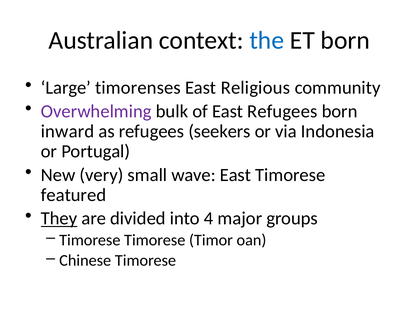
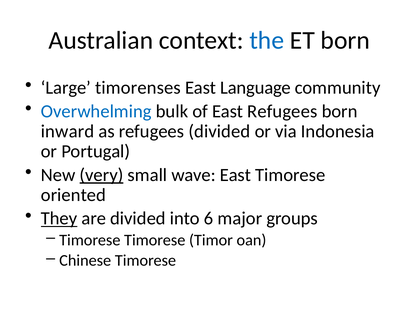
Religious: Religious -> Language
Overwhelming colour: purple -> blue
refugees seekers: seekers -> divided
very underline: none -> present
featured: featured -> oriented
4: 4 -> 6
